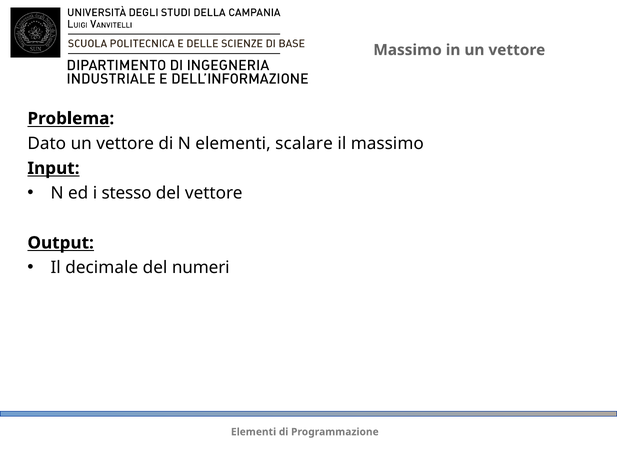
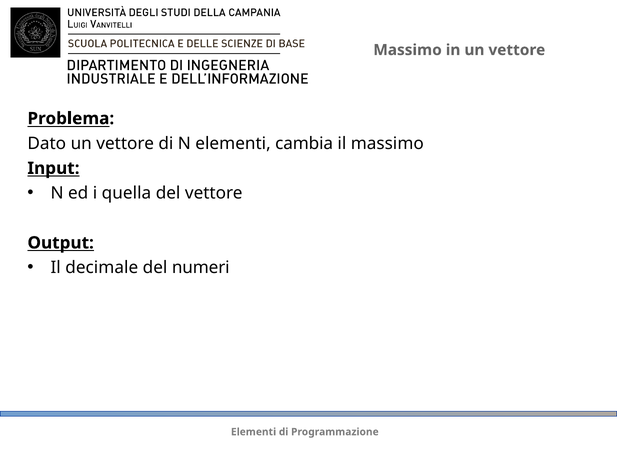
scalare: scalare -> cambia
stesso: stesso -> quella
